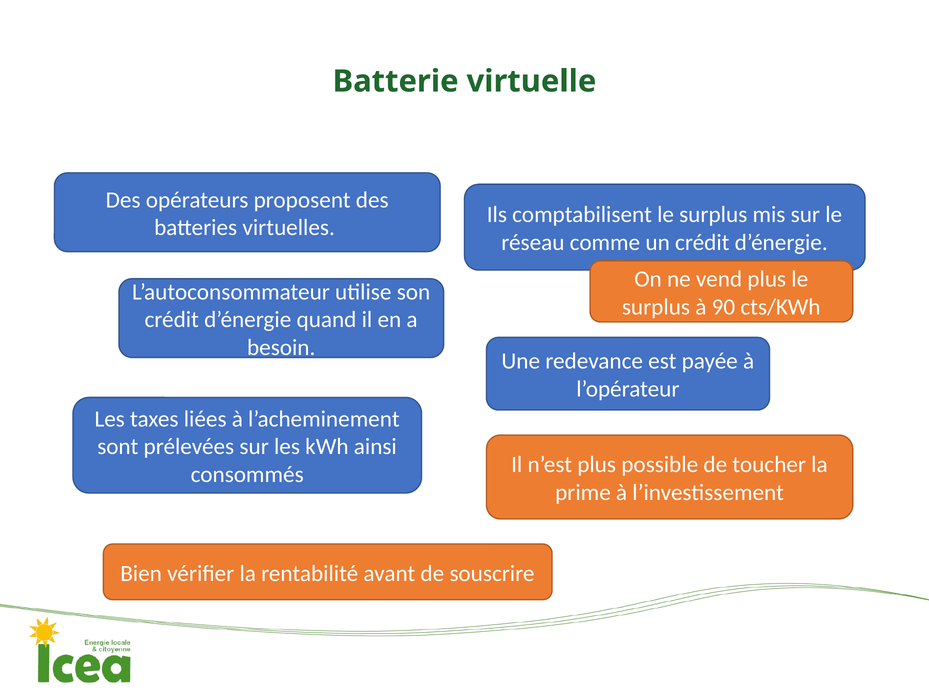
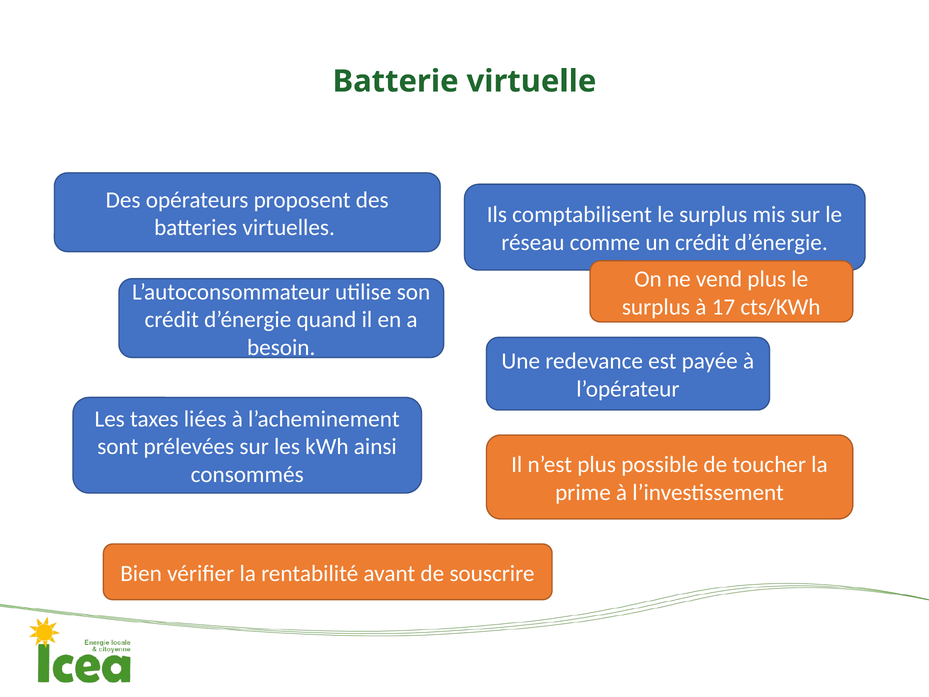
90: 90 -> 17
